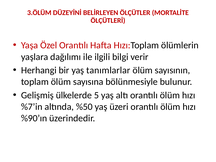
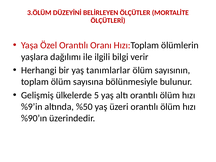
Hafta: Hafta -> Oranı
%7’in: %7’in -> %9’in
